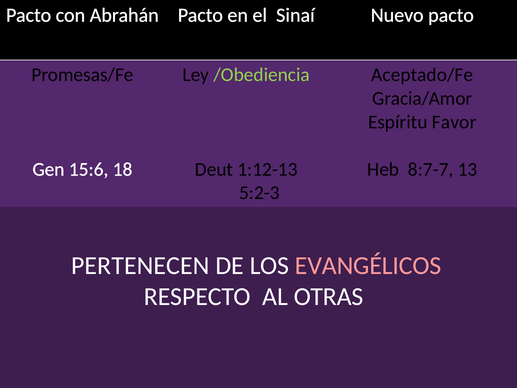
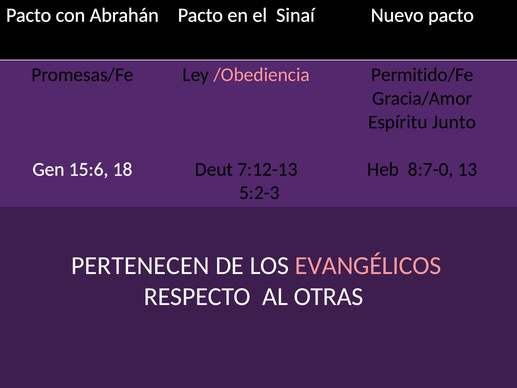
/Obediencia colour: light green -> pink
Aceptado/Fe: Aceptado/Fe -> Permitido/Fe
Favor: Favor -> Junto
1:12-13: 1:12-13 -> 7:12-13
8:7-7: 8:7-7 -> 8:7-0
